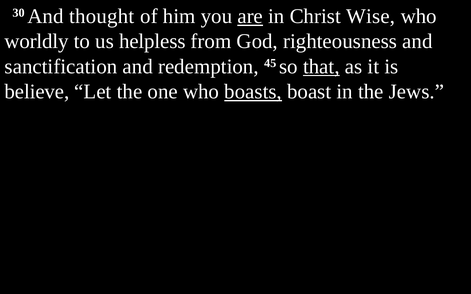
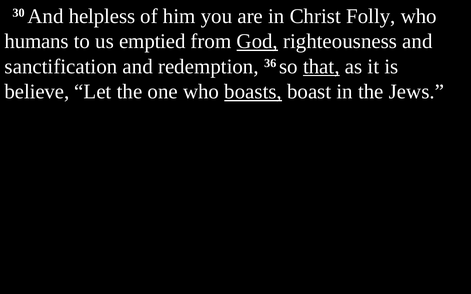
thought: thought -> helpless
are underline: present -> none
Wise: Wise -> Folly
worldly: worldly -> humans
helpless: helpless -> emptied
God underline: none -> present
45: 45 -> 36
